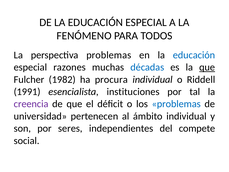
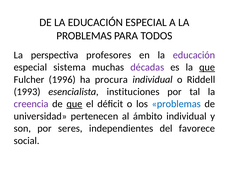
FENÓMENO at (84, 36): FENÓMENO -> PROBLEMAS
perspectiva problemas: problemas -> profesores
educación at (194, 55) colour: blue -> purple
razones: razones -> sistema
décadas colour: blue -> purple
1982: 1982 -> 1996
1991: 1991 -> 1993
que at (74, 104) underline: none -> present
compete: compete -> favorece
